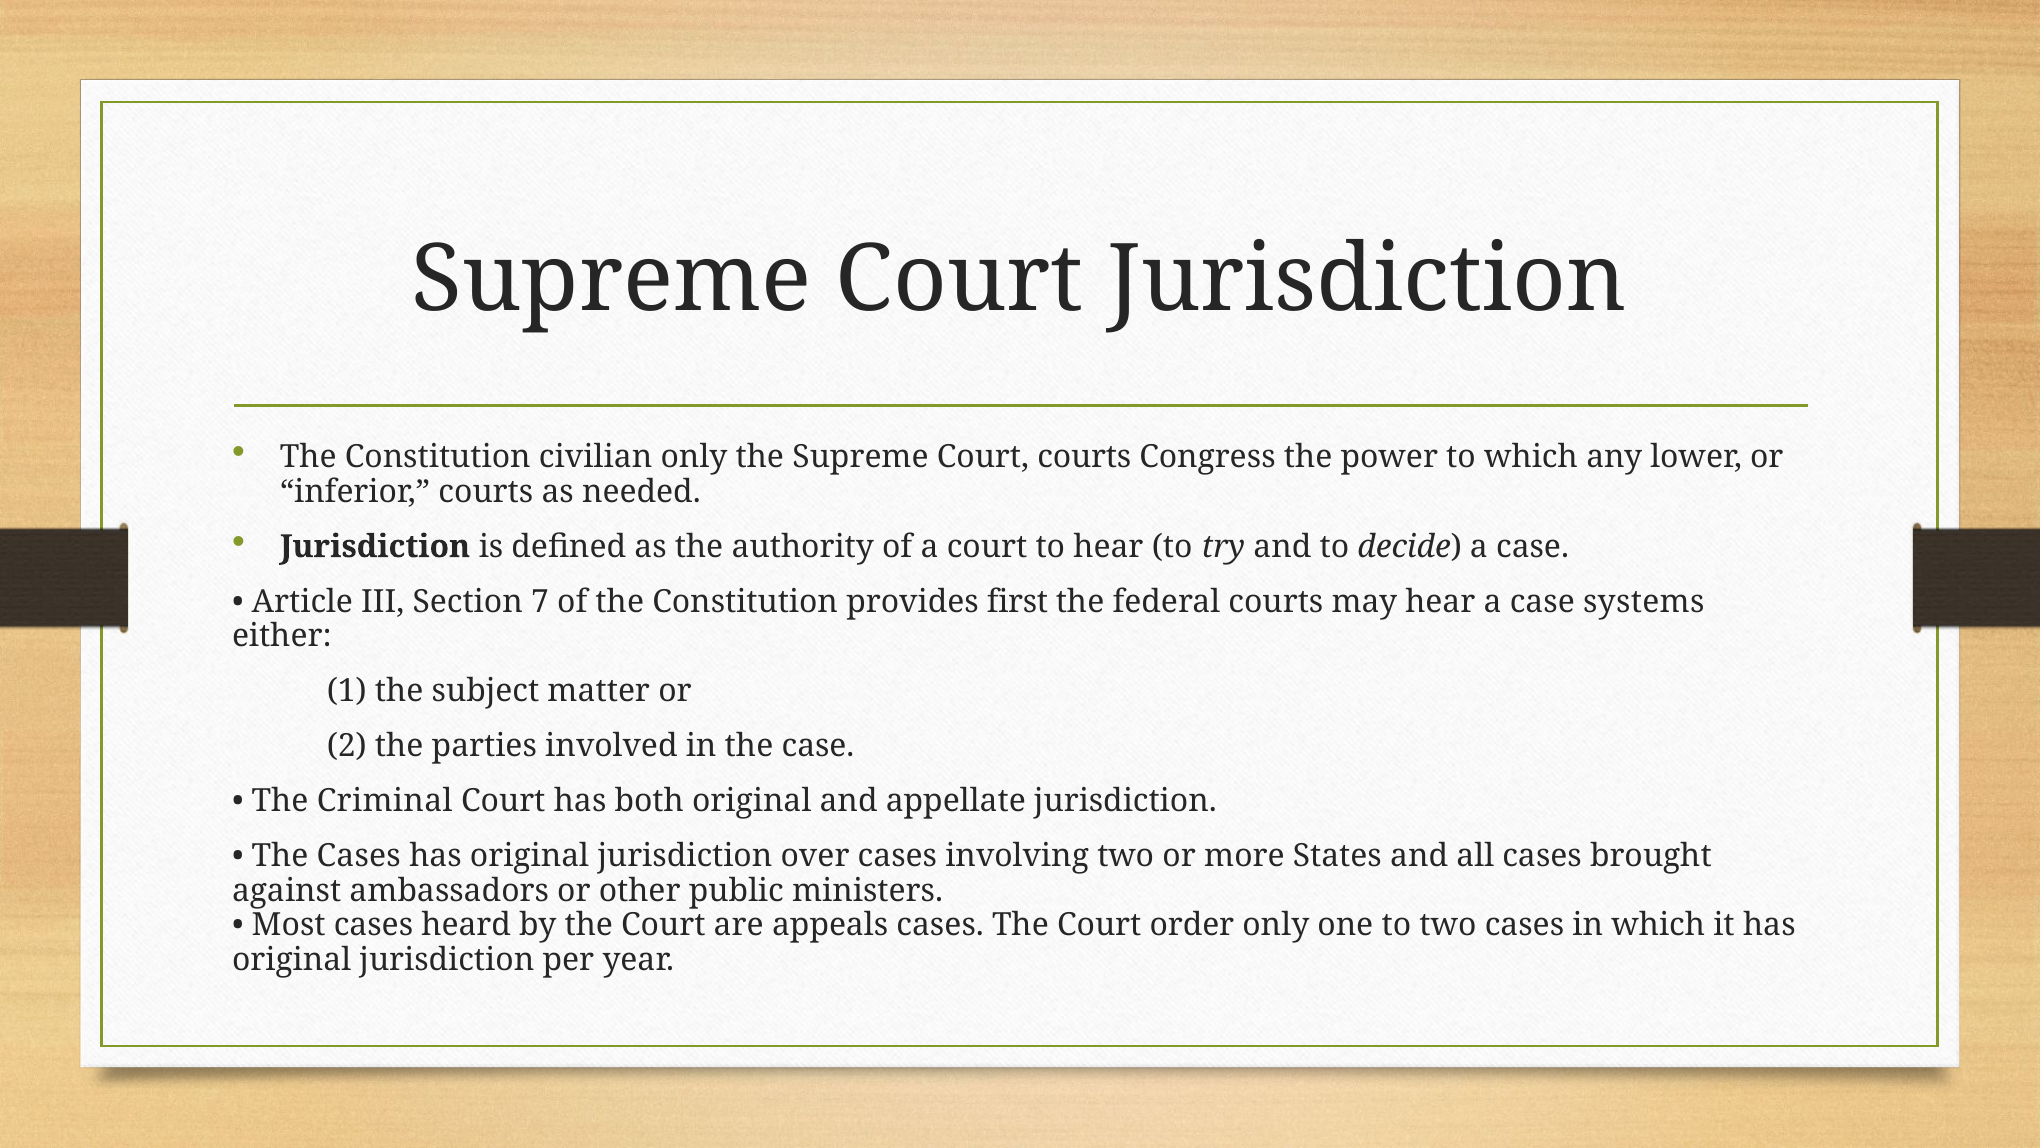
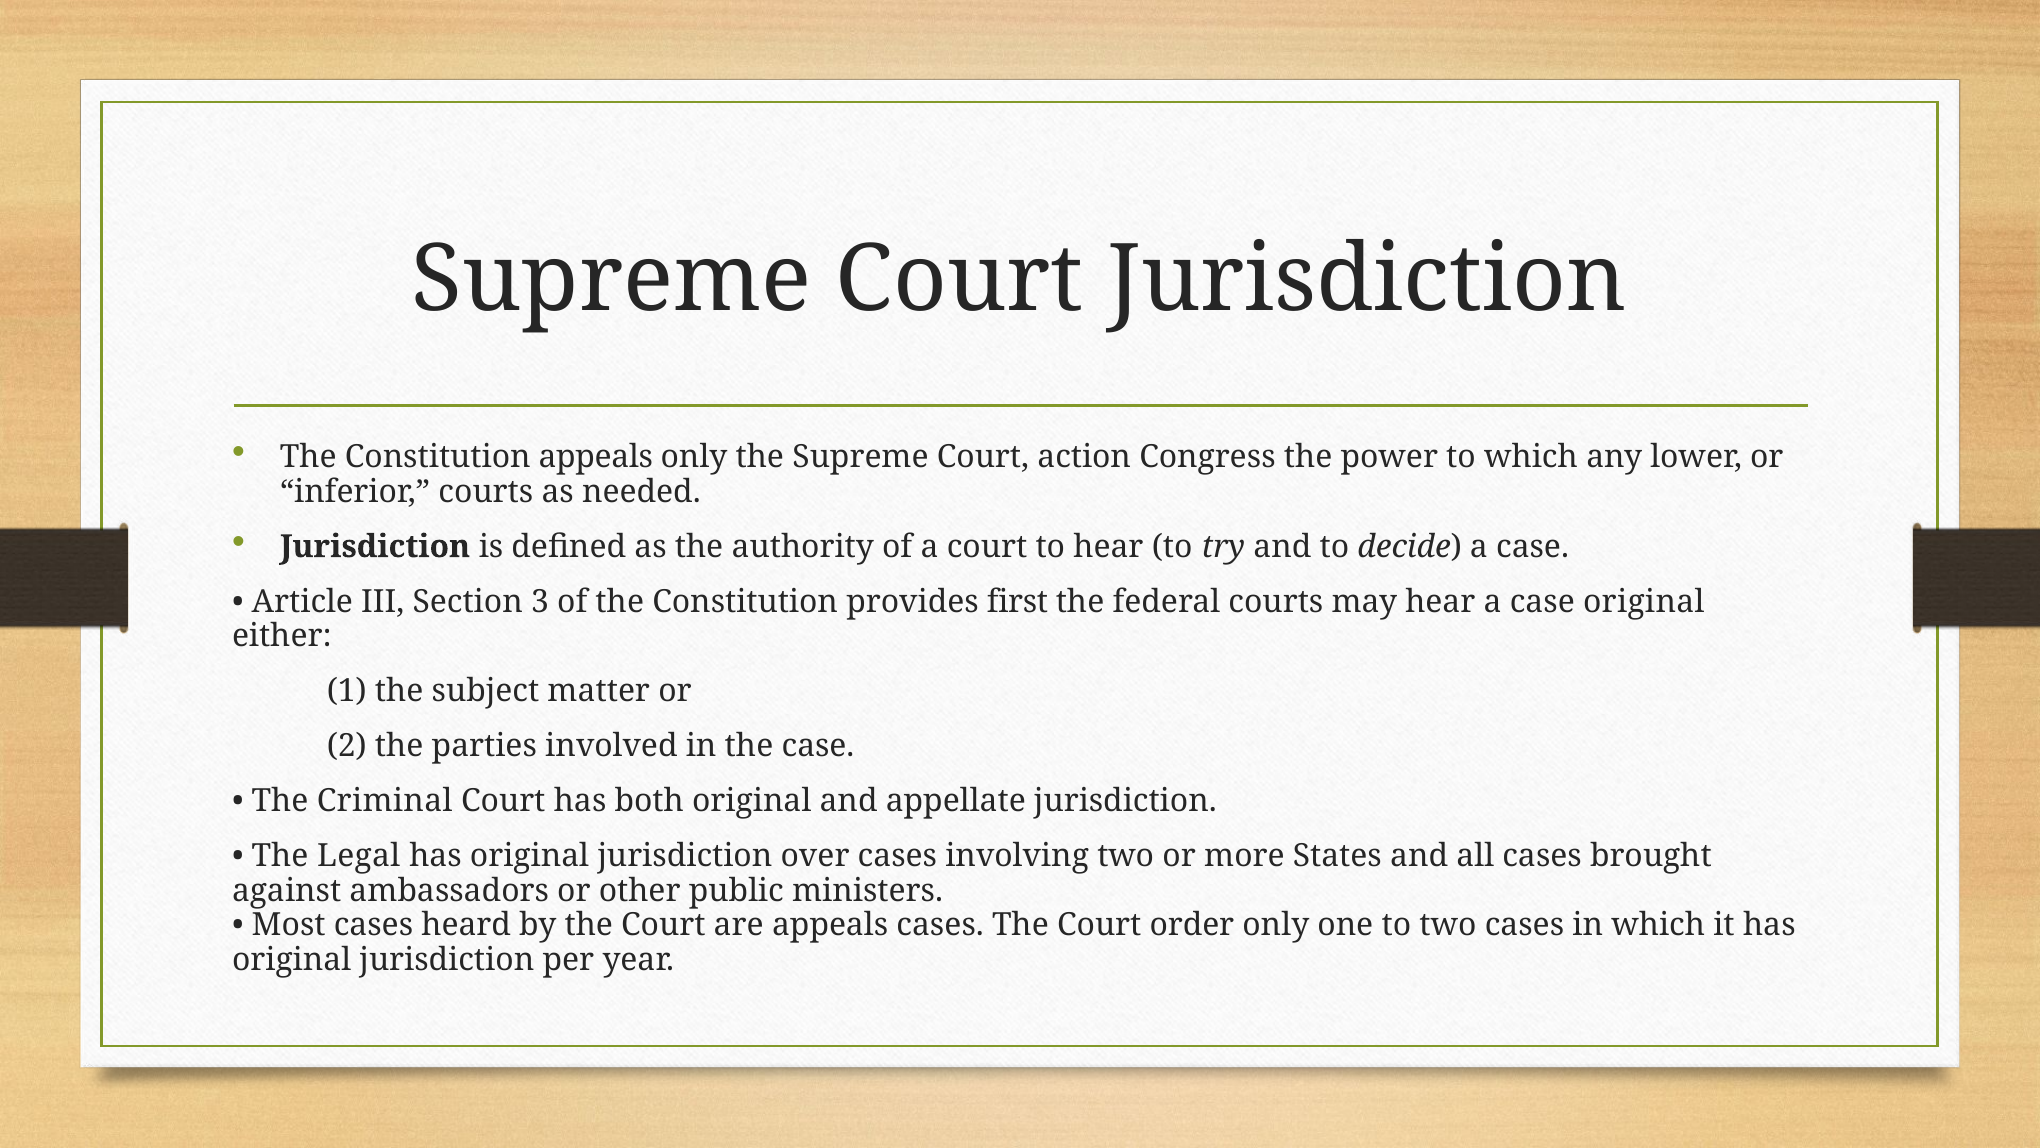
Constitution civilian: civilian -> appeals
Court courts: courts -> action
7: 7 -> 3
case systems: systems -> original
The Cases: Cases -> Legal
